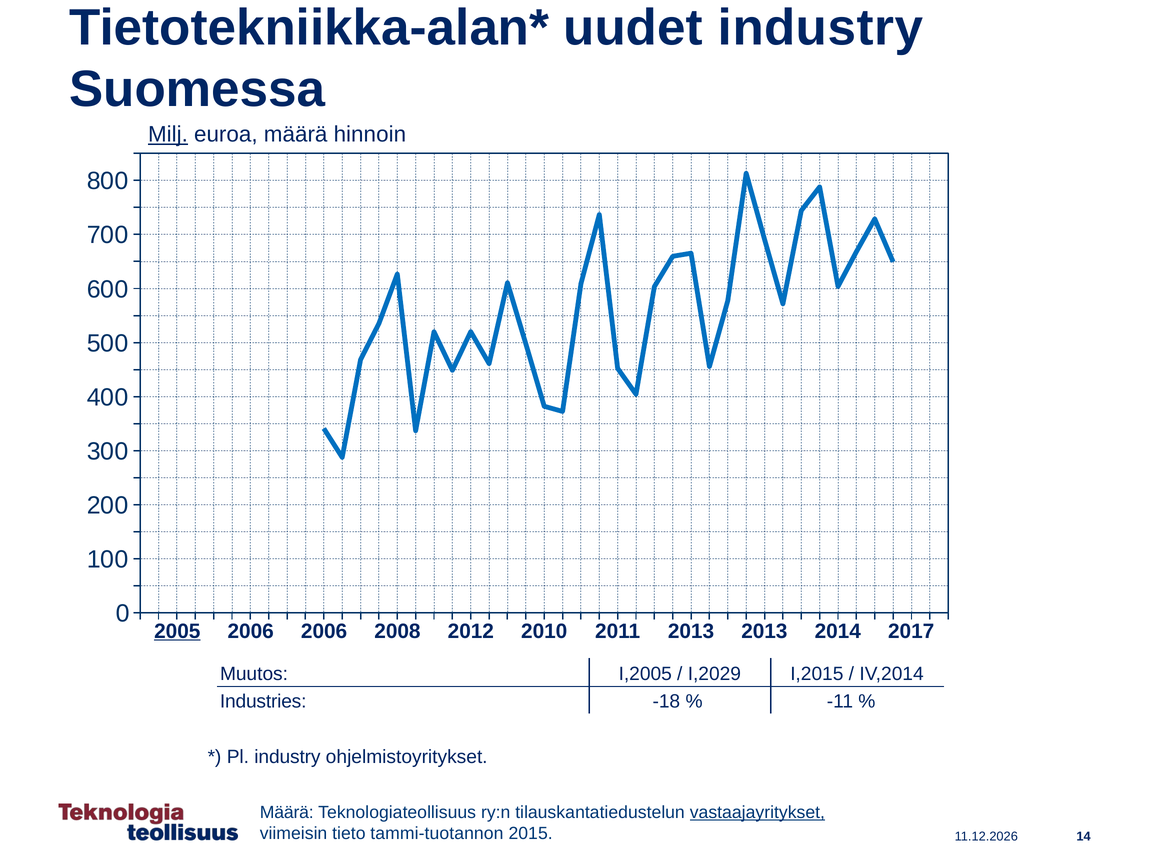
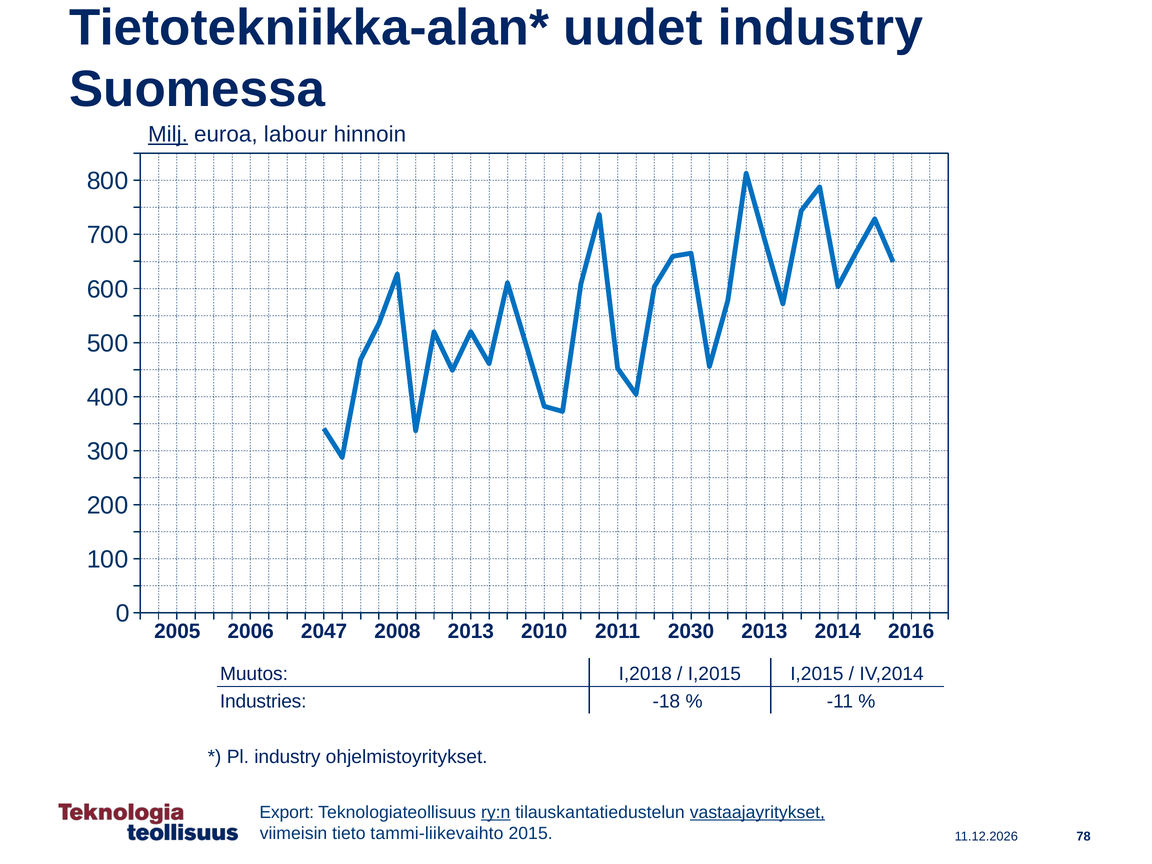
euroa määrä: määrä -> labour
2005 underline: present -> none
2006 2006: 2006 -> 2047
2008 2012: 2012 -> 2013
2011 2013: 2013 -> 2030
2017: 2017 -> 2016
I,2005: I,2005 -> I,2018
I,2029 at (714, 674): I,2029 -> I,2015
Määrä at (287, 812): Määrä -> Export
ry:n underline: none -> present
tammi-tuotannon: tammi-tuotannon -> tammi-liikevaihto
14: 14 -> 78
